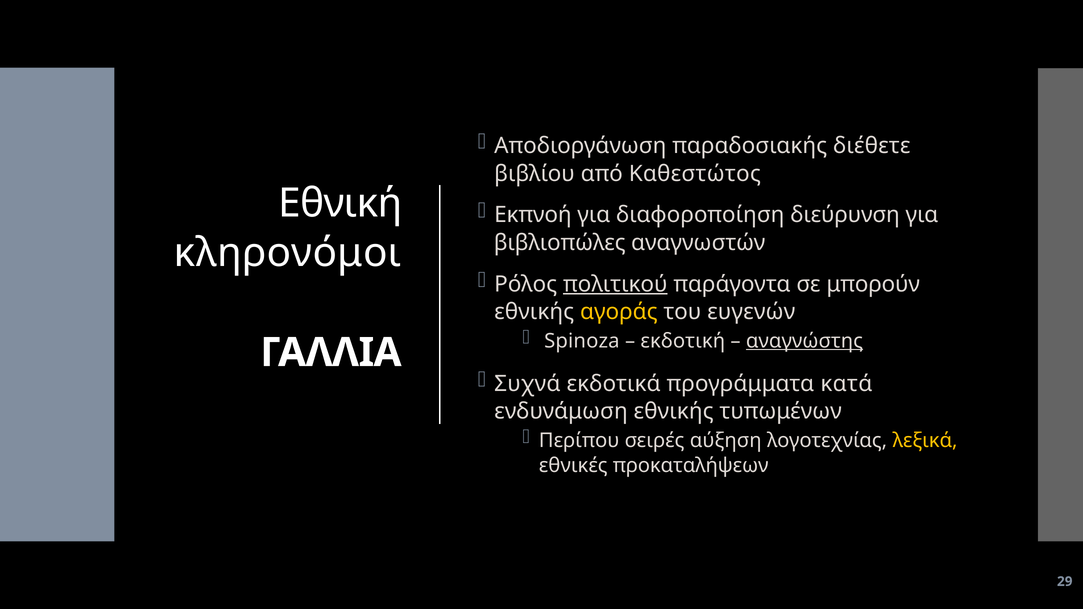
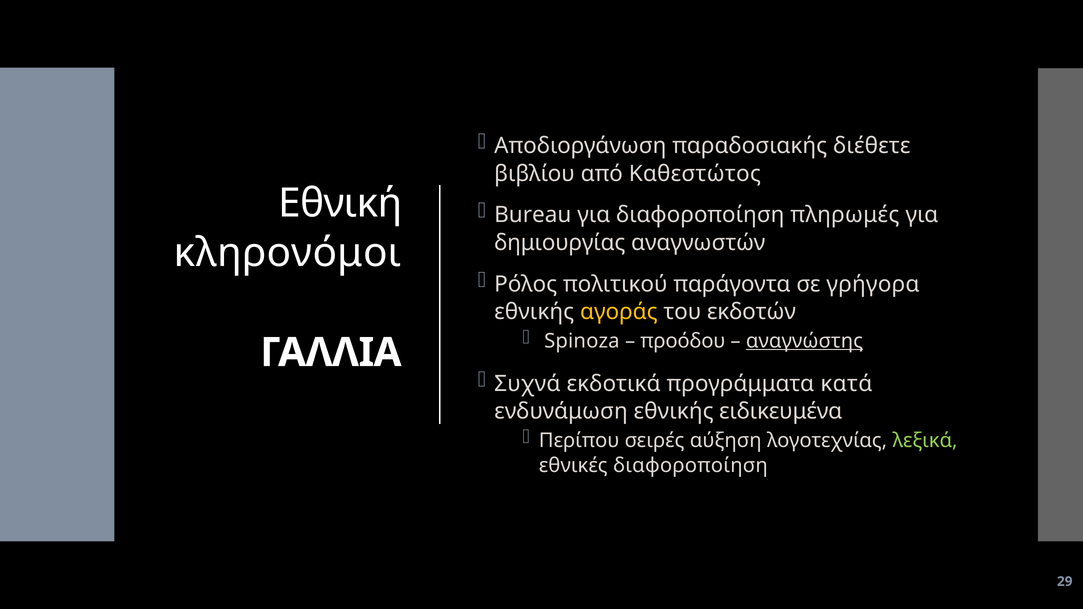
Εκπνοή: Εκπνοή -> Bureau
διεύρυνση: διεύρυνση -> πληρωμές
βιβλιοπώλες: βιβλιοπώλες -> δημιουργίας
πολιτικού underline: present -> none
μπορούν: μπορούν -> γρήγορα
ευγενών: ευγενών -> εκδοτών
εκδοτική: εκδοτική -> προόδου
τυπωμένων: τυπωμένων -> ειδικευμένα
λεξικά colour: yellow -> light green
εθνικές προκαταλήψεων: προκαταλήψεων -> διαφοροποίηση
